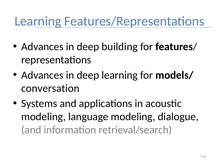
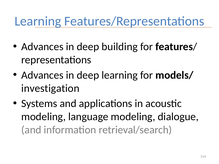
conversation: conversation -> investigation
